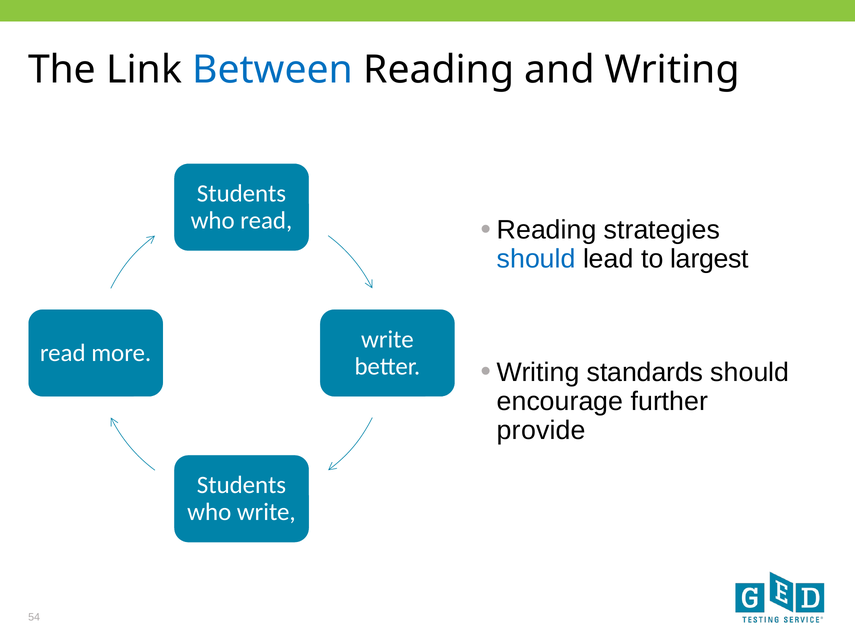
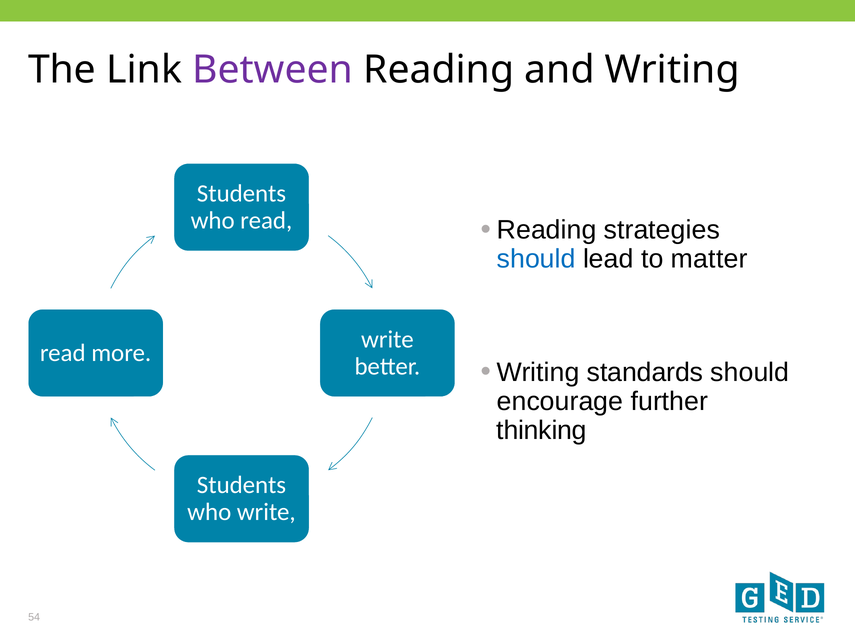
Between colour: blue -> purple
largest: largest -> matter
provide: provide -> thinking
